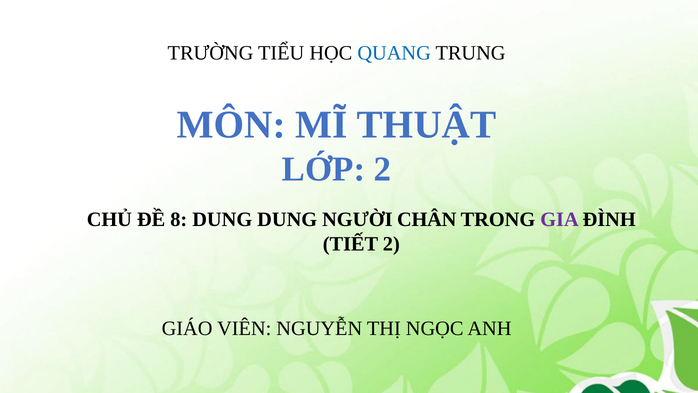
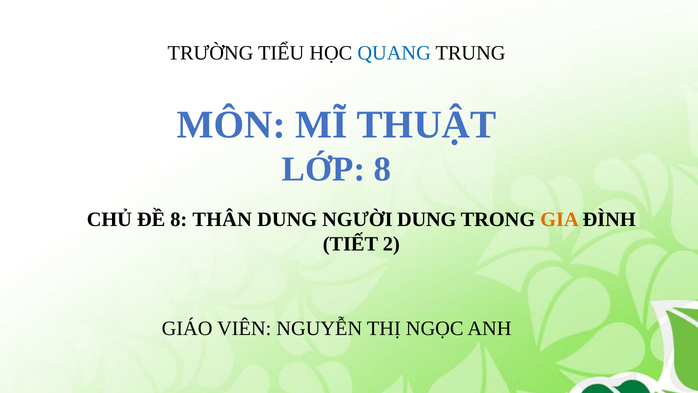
LỚP 2: 2 -> 8
8 DUNG: DUNG -> THÂN
NGƯỜI CHÂN: CHÂN -> DUNG
GIA colour: purple -> orange
